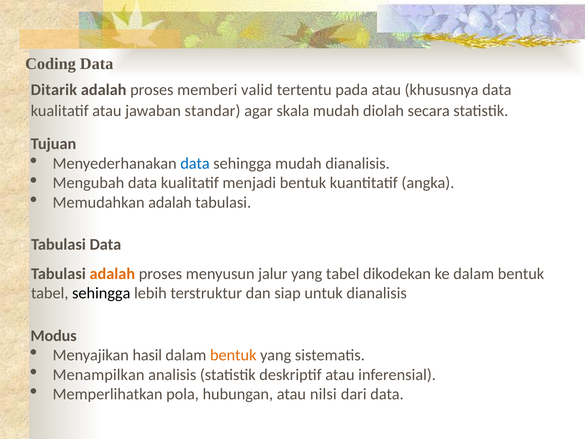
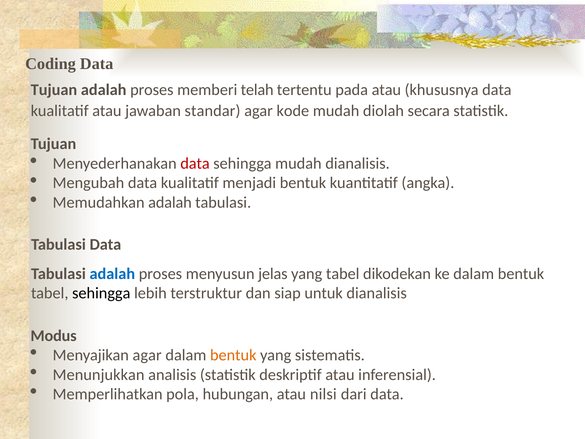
Ditarik at (54, 90): Ditarik -> Tujuan
valid: valid -> telah
skala: skala -> kode
data at (195, 163) colour: blue -> red
adalah at (112, 274) colour: orange -> blue
jalur: jalur -> jelas
Menyajikan hasil: hasil -> agar
Menampilkan: Menampilkan -> Menunjukkan
